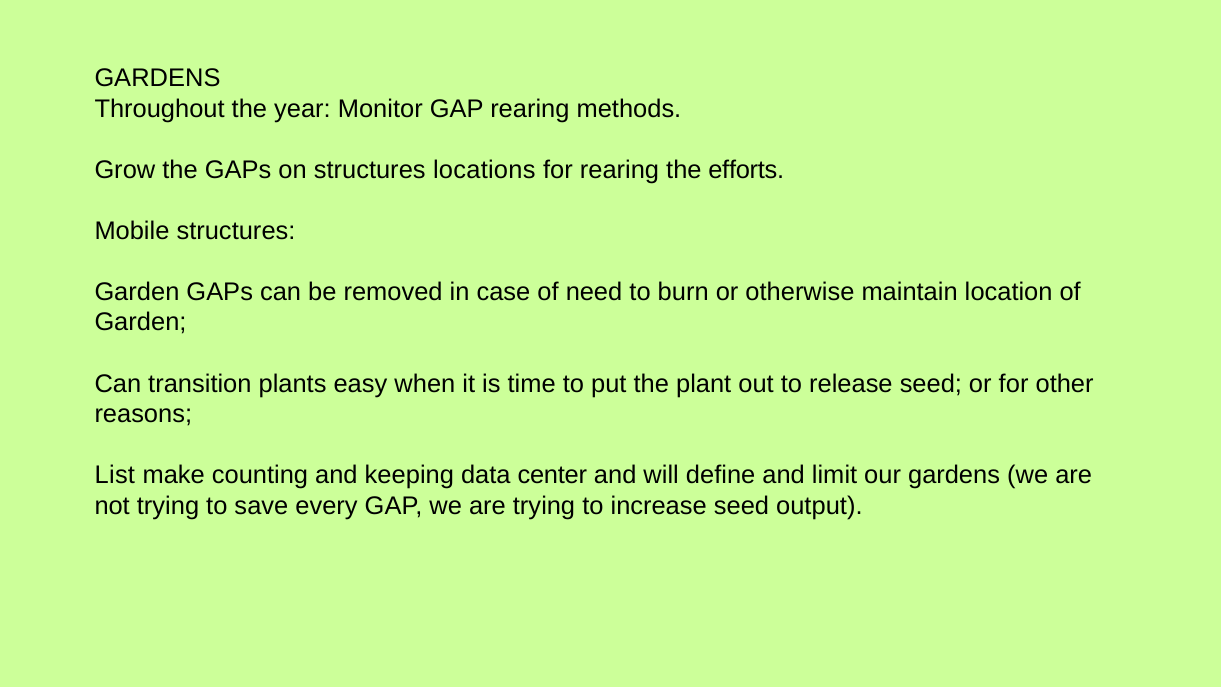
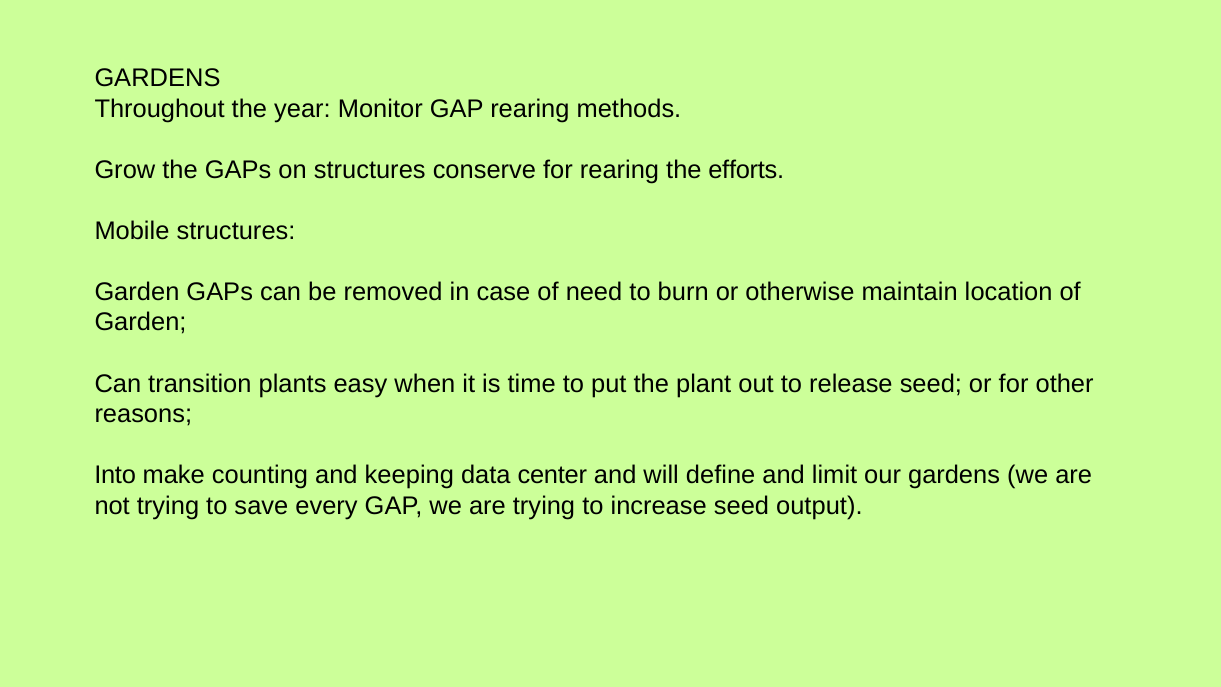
locations: locations -> conserve
List: List -> Into
